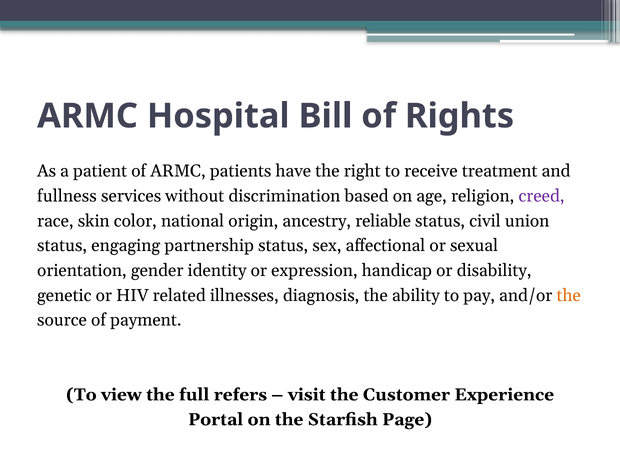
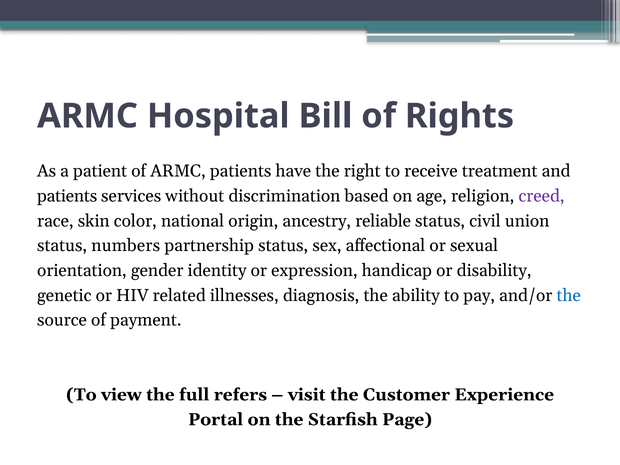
fullness at (67, 196): fullness -> patients
engaging: engaging -> numbers
the at (569, 295) colour: orange -> blue
